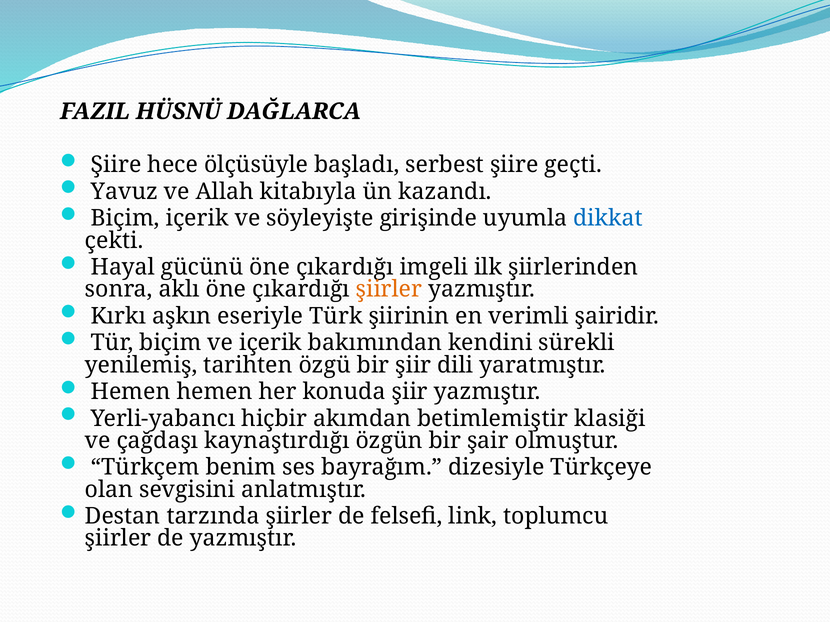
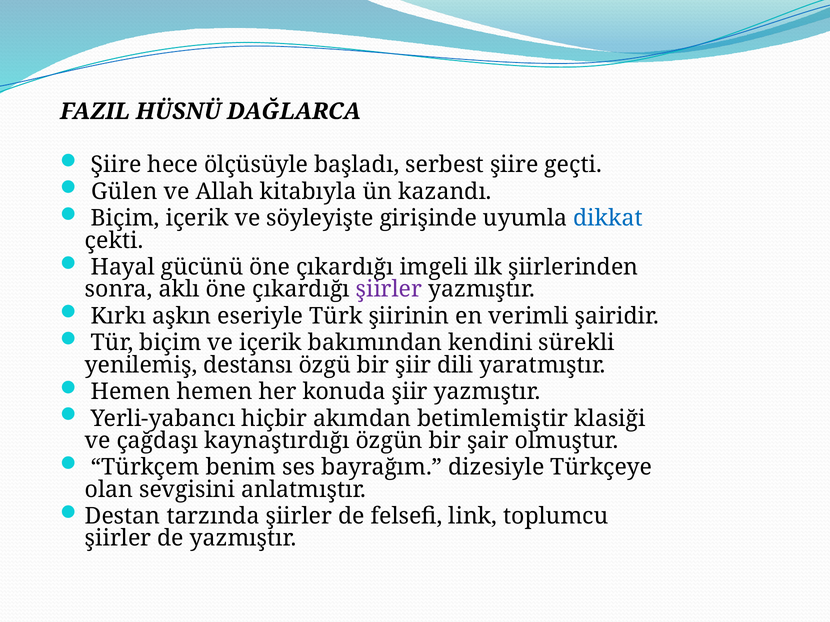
Yavuz: Yavuz -> Gülen
şiirler at (389, 290) colour: orange -> purple
tarihten: tarihten -> destansı
